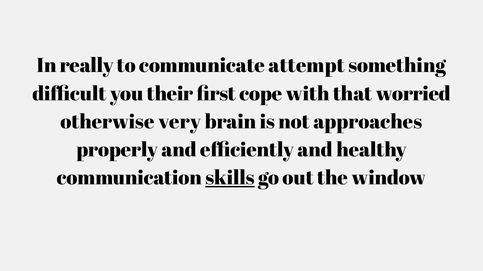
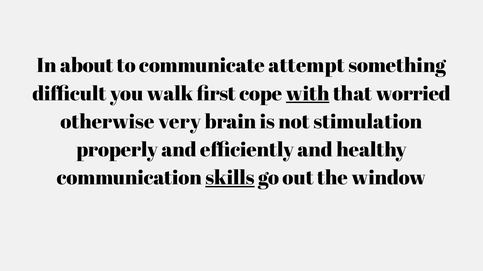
really: really -> about
their: their -> walk
with underline: none -> present
approaches: approaches -> stimulation
